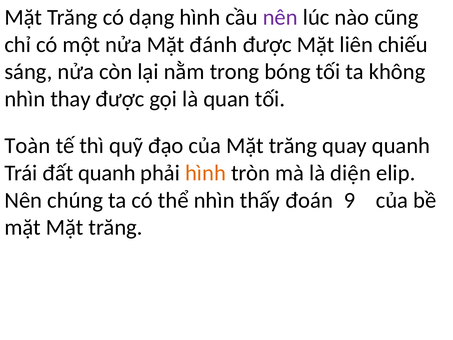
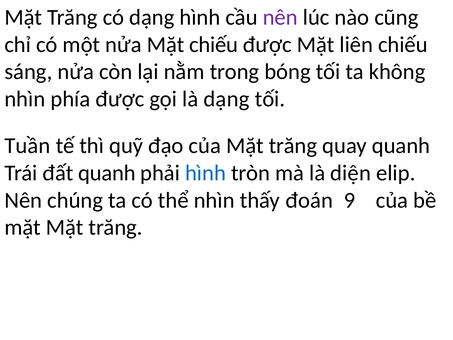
Mặt đánh: đánh -> chiếu
thay: thay -> phía
là quan: quan -> dạng
Toàn: Toàn -> Tuần
hình at (205, 173) colour: orange -> blue
